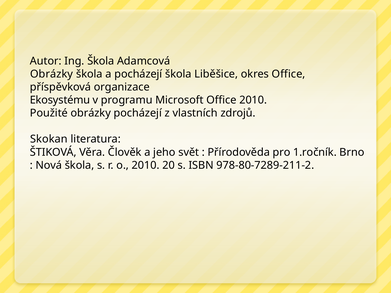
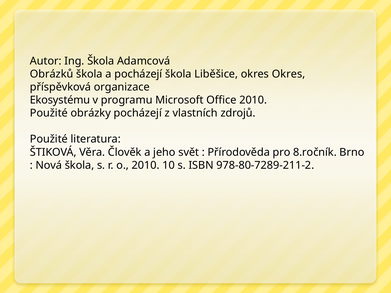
Obrázky at (52, 74): Obrázky -> Obrázků
okres Office: Office -> Okres
Skokan at (49, 139): Skokan -> Použité
1.ročník: 1.ročník -> 8.ročník
20: 20 -> 10
